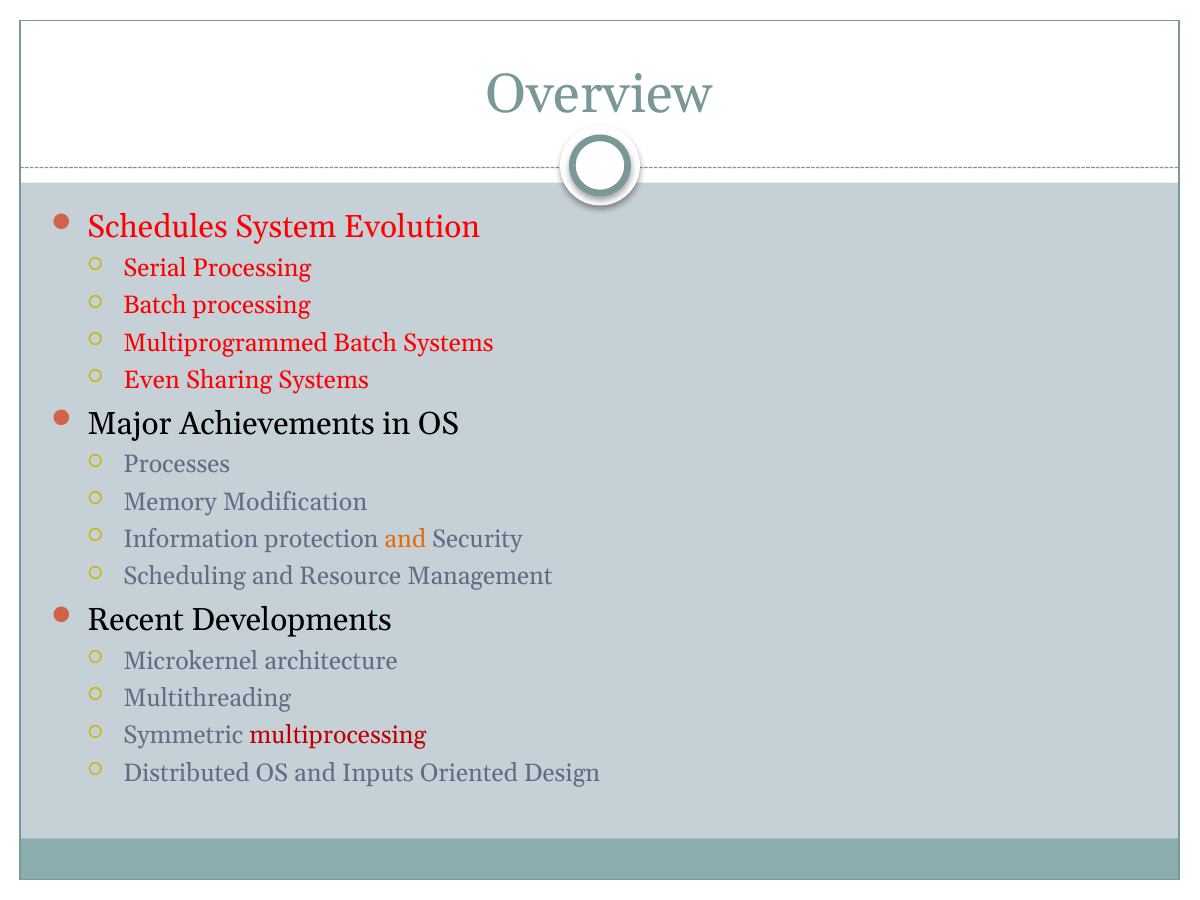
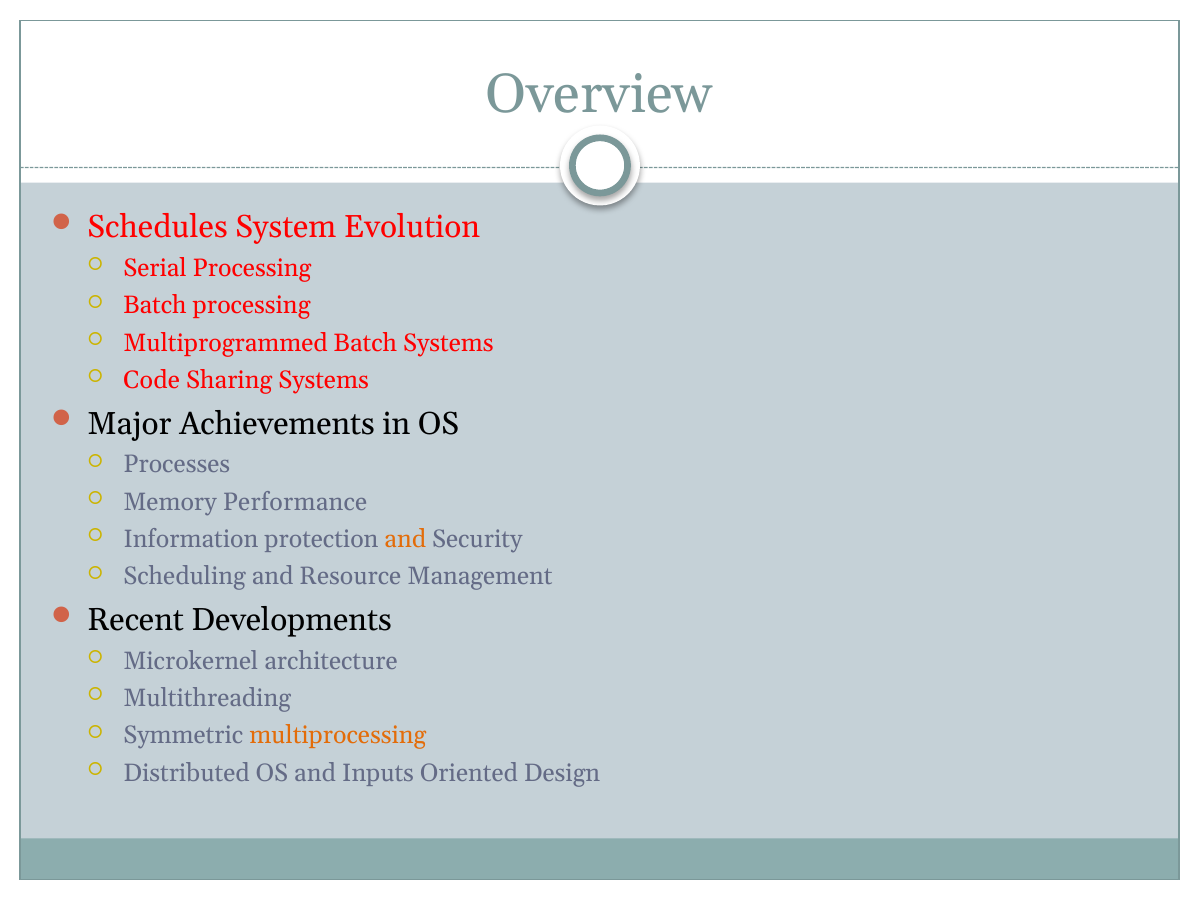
Even: Even -> Code
Modification: Modification -> Performance
multiprocessing colour: red -> orange
